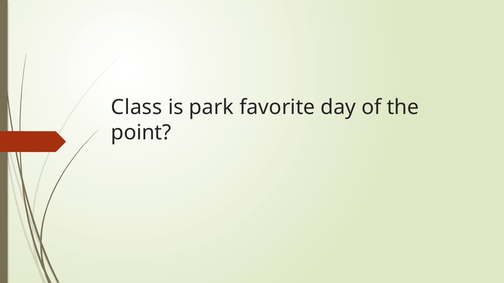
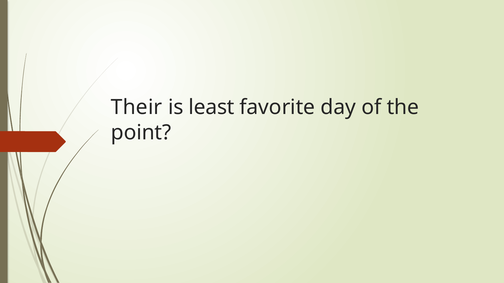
Class: Class -> Their
park: park -> least
